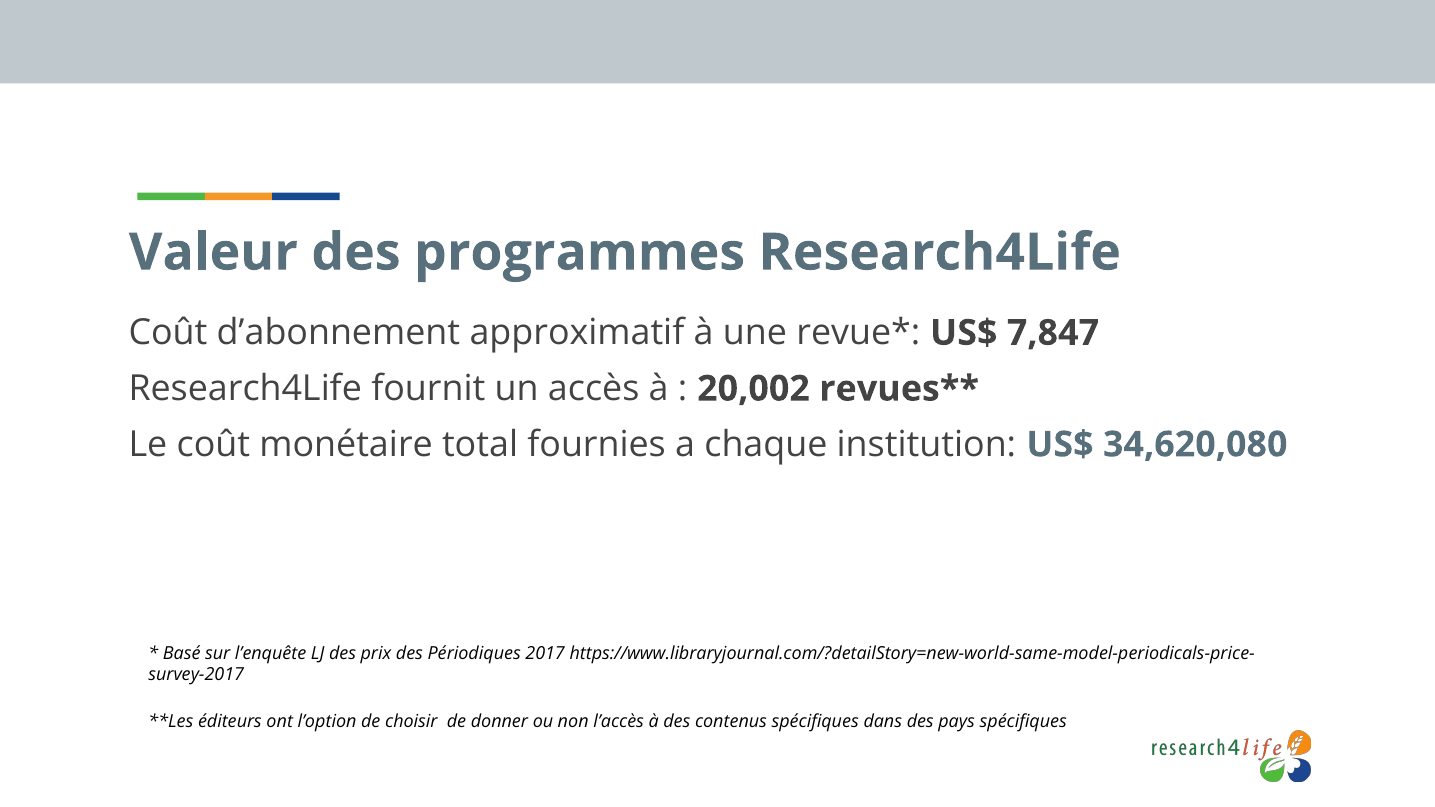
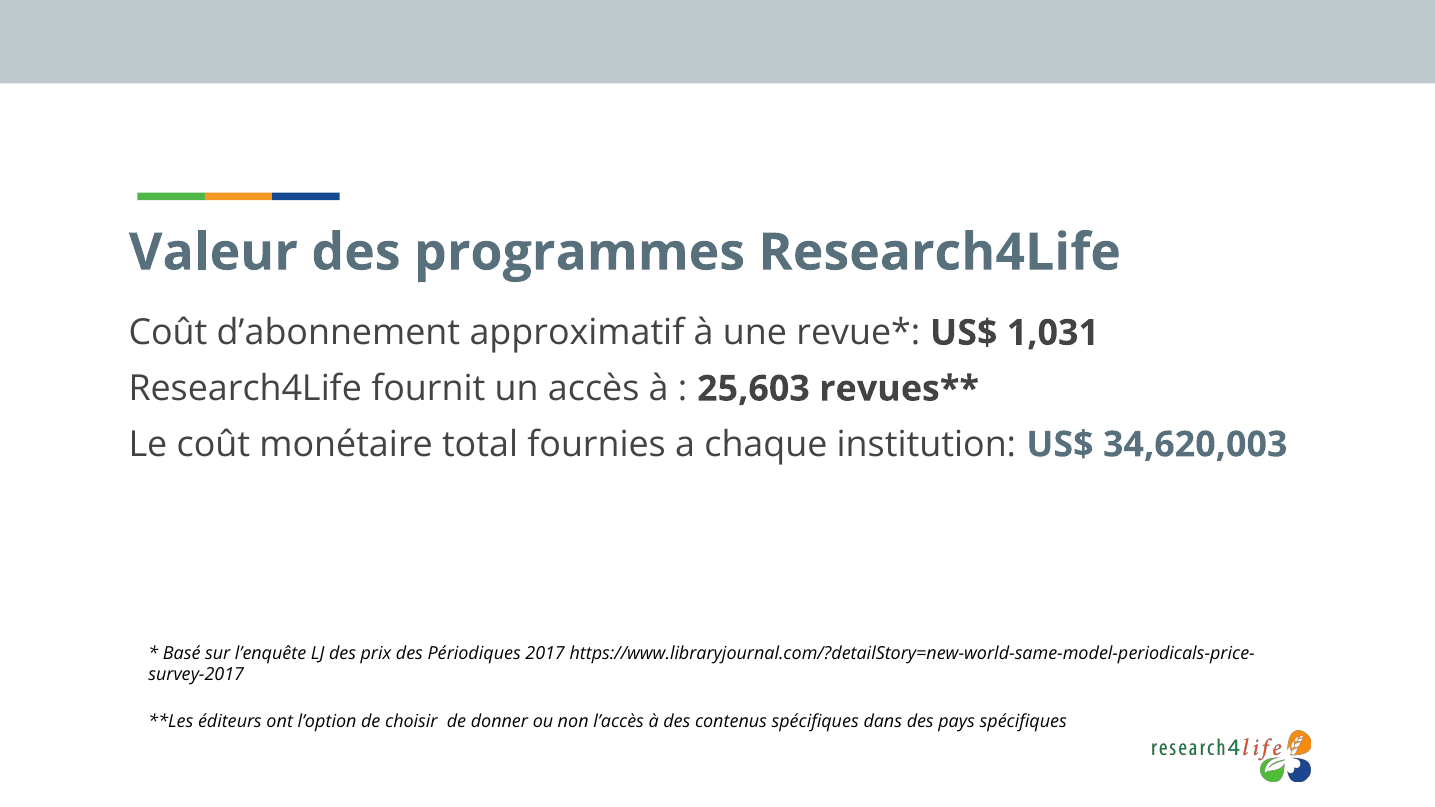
7,847: 7,847 -> 1,031
20,002: 20,002 -> 25,603
34,620,080: 34,620,080 -> 34,620,003
